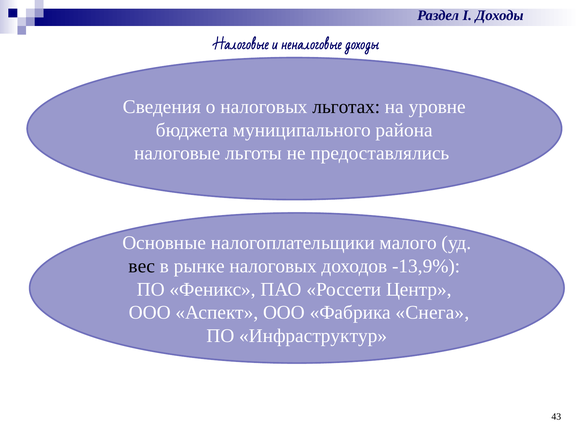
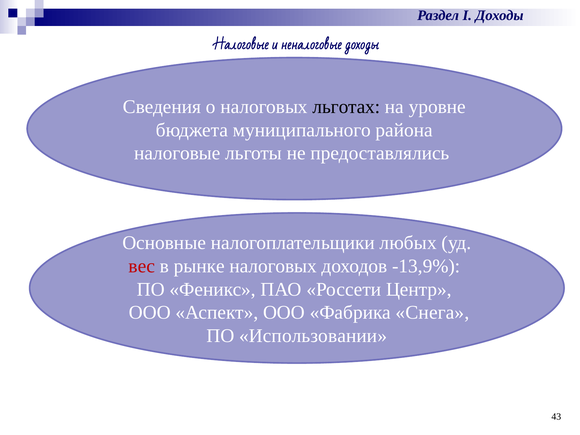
малого: малого -> любых
вес colour: black -> red
Инфраструктур: Инфраструктур -> Использовании
